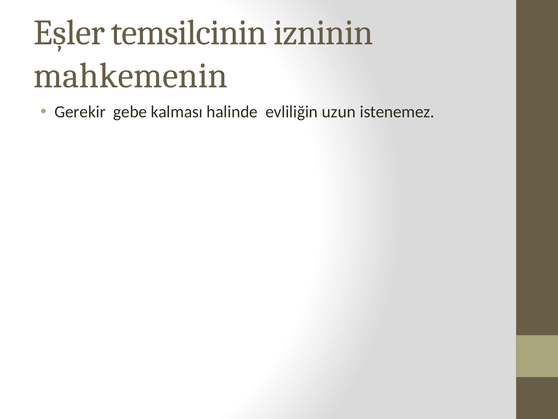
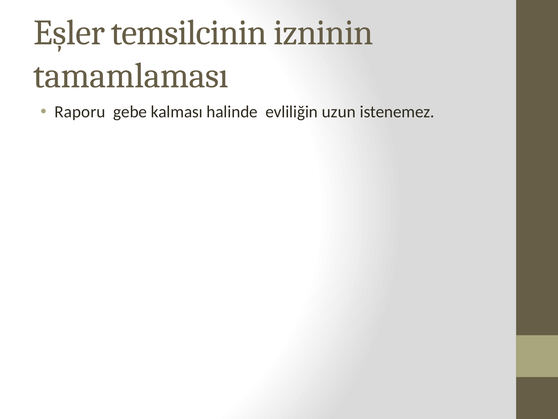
mahkemenin: mahkemenin -> tamamlaması
Gerekir: Gerekir -> Raporu
